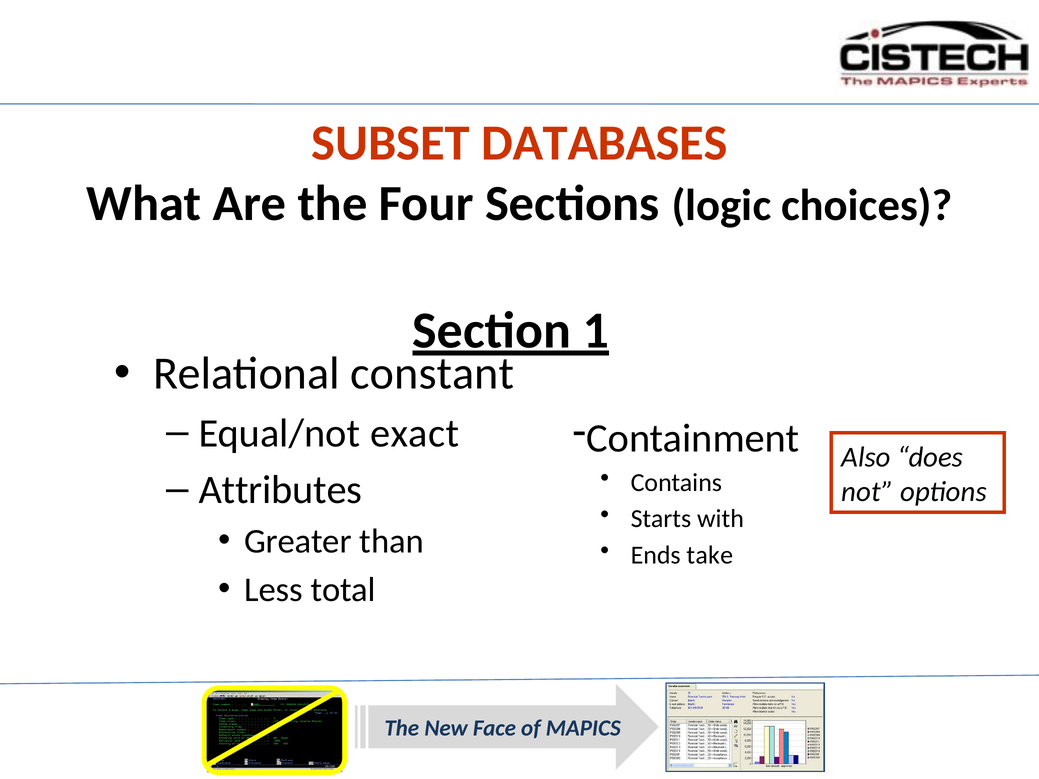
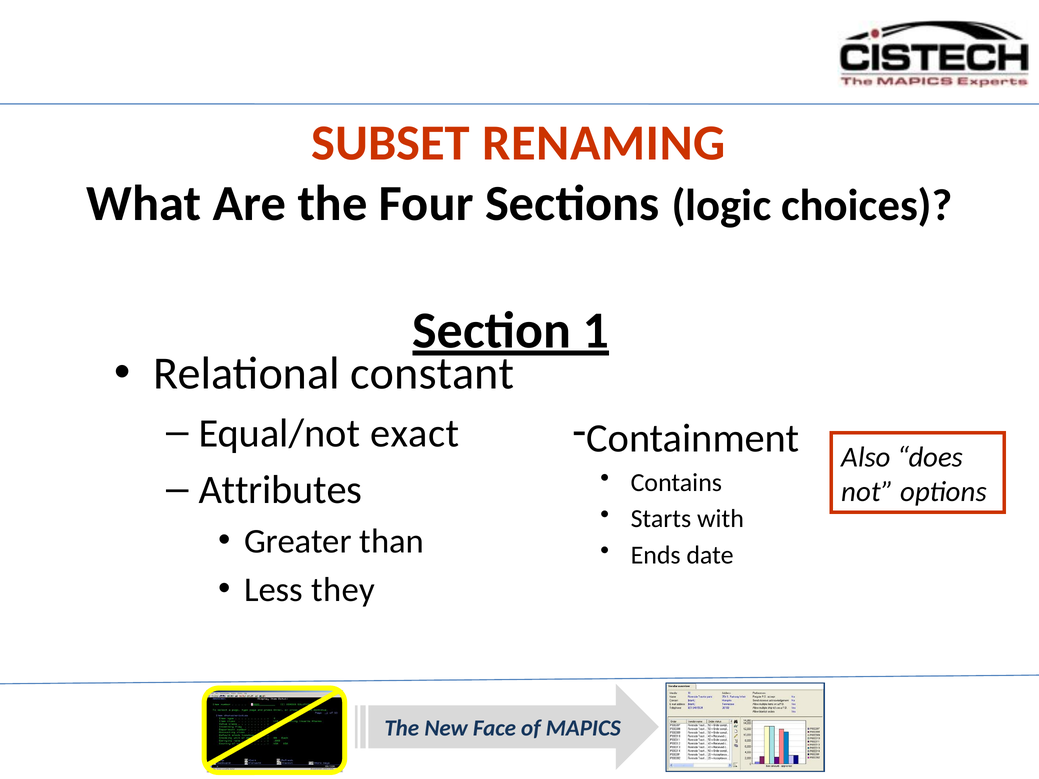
DATABASES: DATABASES -> RENAMING
take: take -> date
total: total -> they
